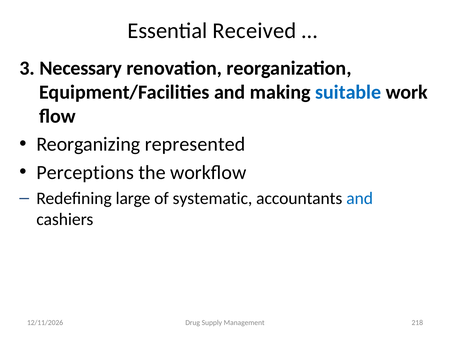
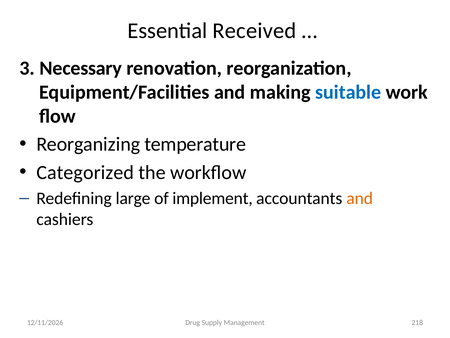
represented: represented -> temperature
Perceptions: Perceptions -> Categorized
systematic: systematic -> implement
and at (360, 198) colour: blue -> orange
